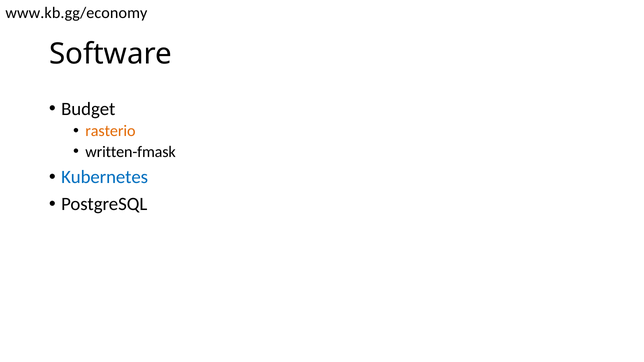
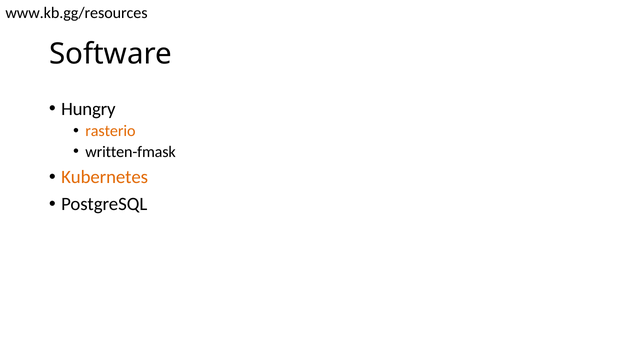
www.kb.gg/economy: www.kb.gg/economy -> www.kb.gg/resources
Budget: Budget -> Hungry
Kubernetes colour: blue -> orange
